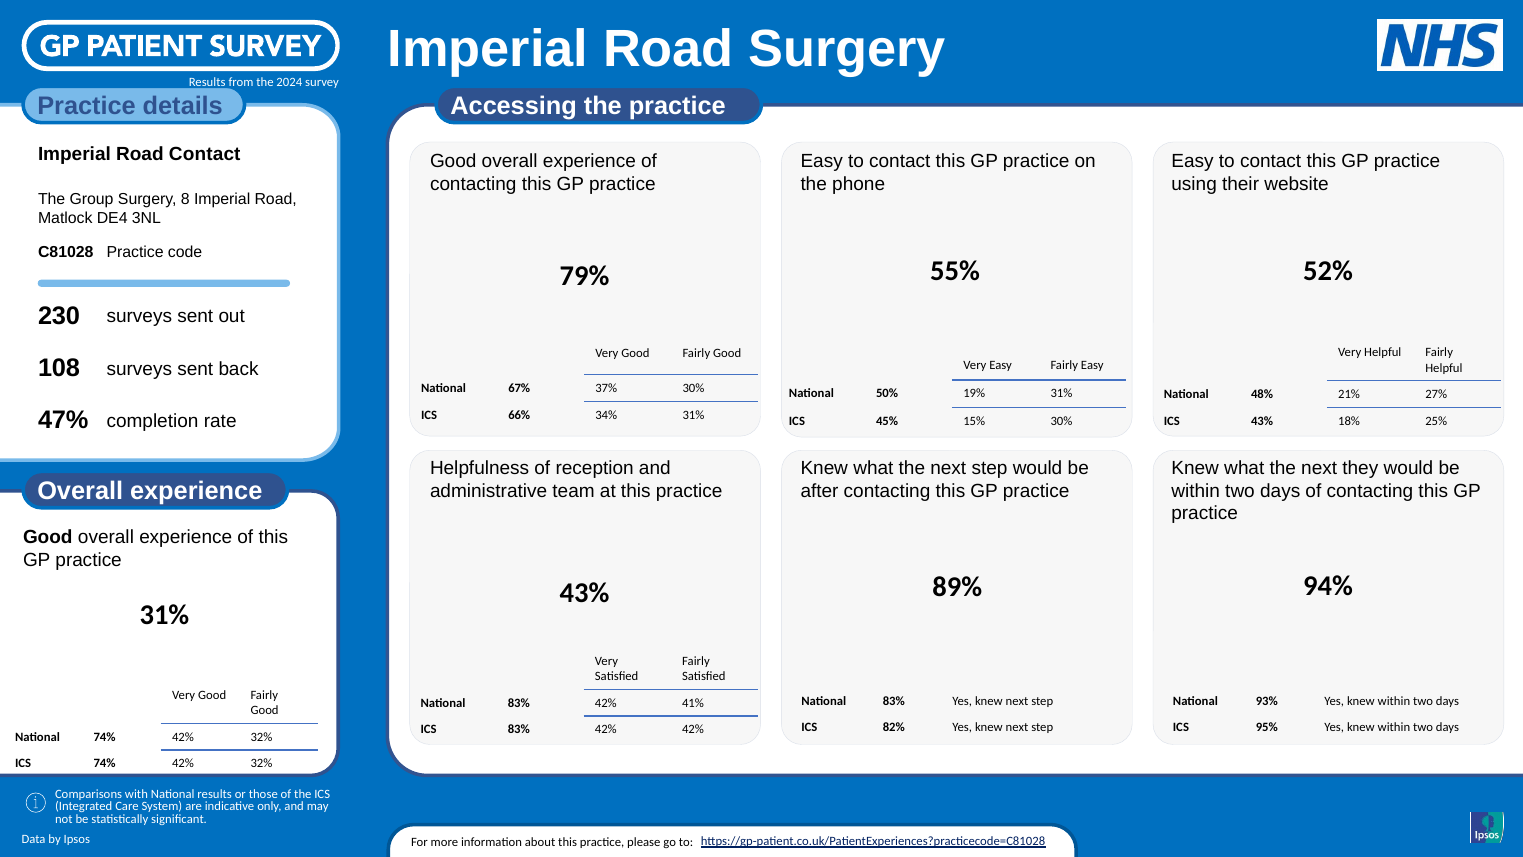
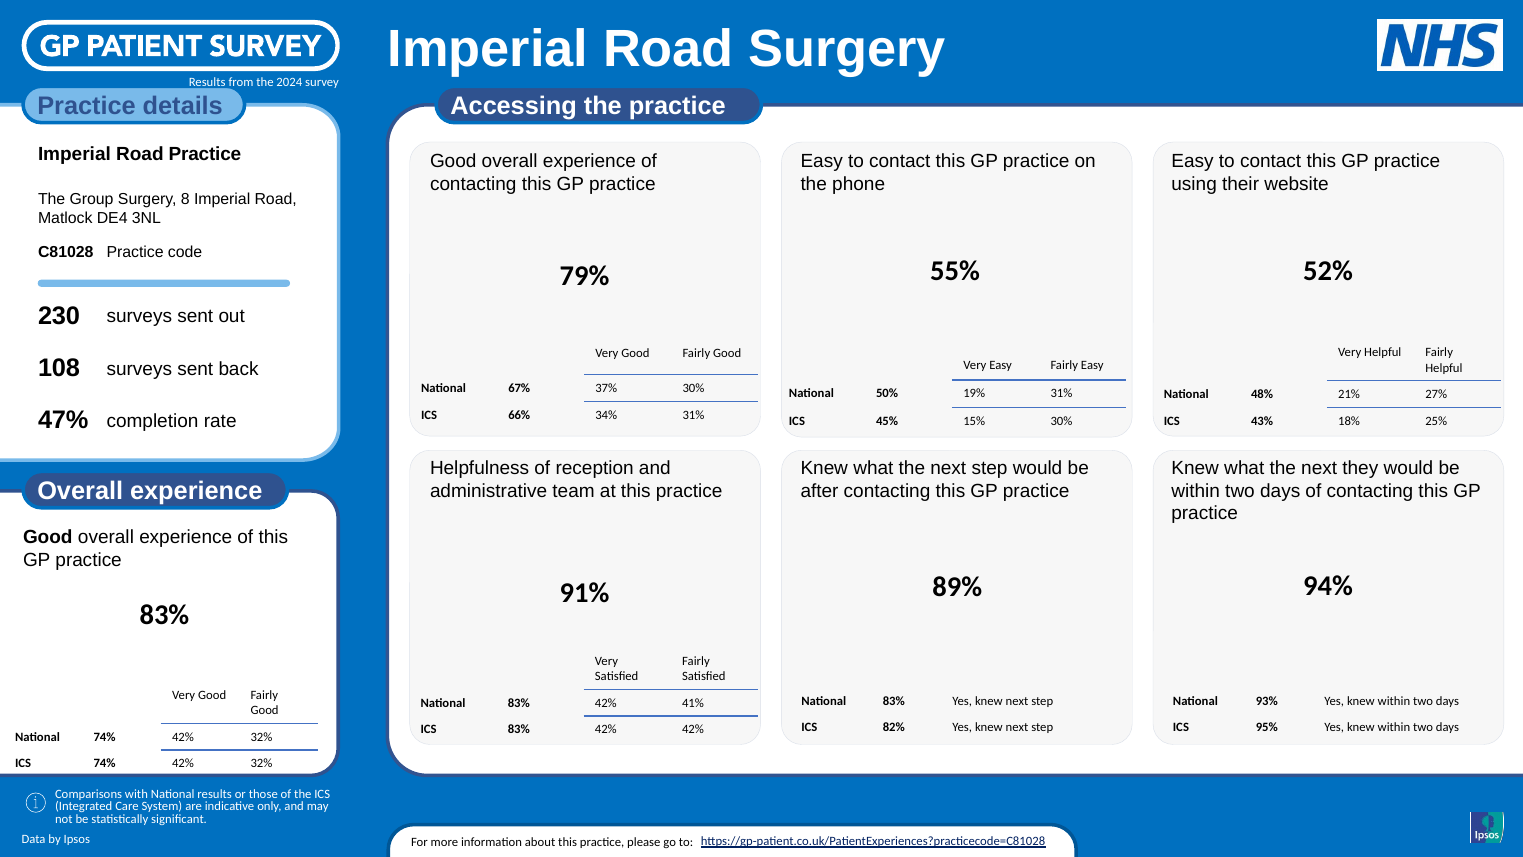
Road Contact: Contact -> Practice
43% at (585, 593): 43% -> 91%
31% at (164, 614): 31% -> 83%
